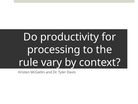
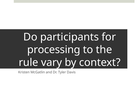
productivity: productivity -> participants
